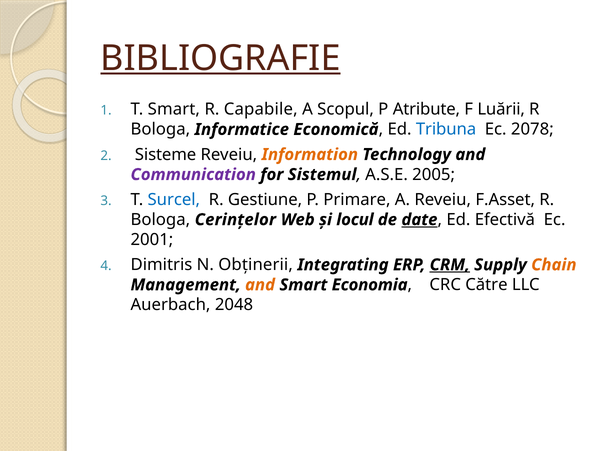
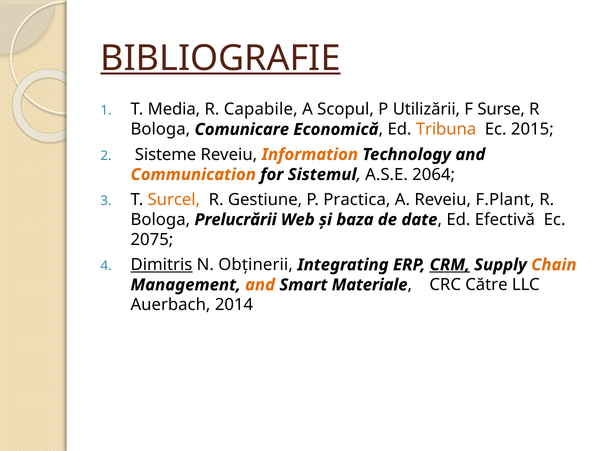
T Smart: Smart -> Media
Atribute: Atribute -> Utilizării
Luării: Luării -> Surse
Informatice: Informatice -> Comunicare
Tribuna colour: blue -> orange
2078: 2078 -> 2015
Communication colour: purple -> orange
2005: 2005 -> 2064
Surcel colour: blue -> orange
Primare: Primare -> Practica
F.Asset: F.Asset -> F.Plant
Cerinţelor: Cerinţelor -> Prelucrării
locul: locul -> baza
date underline: present -> none
2001: 2001 -> 2075
Dimitris underline: none -> present
Economia: Economia -> Materiale
2048: 2048 -> 2014
